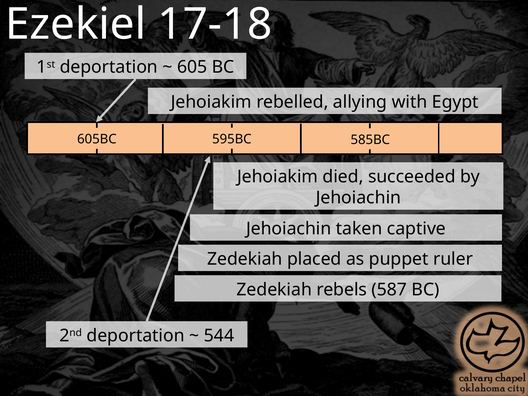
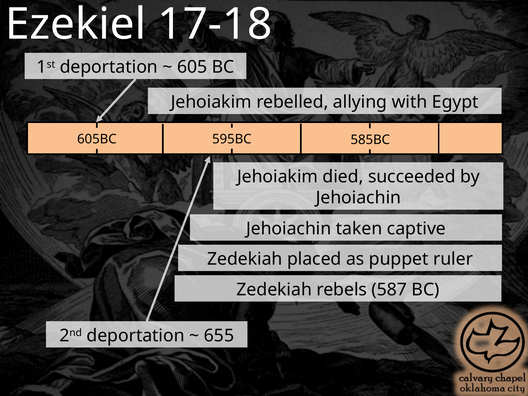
544: 544 -> 655
